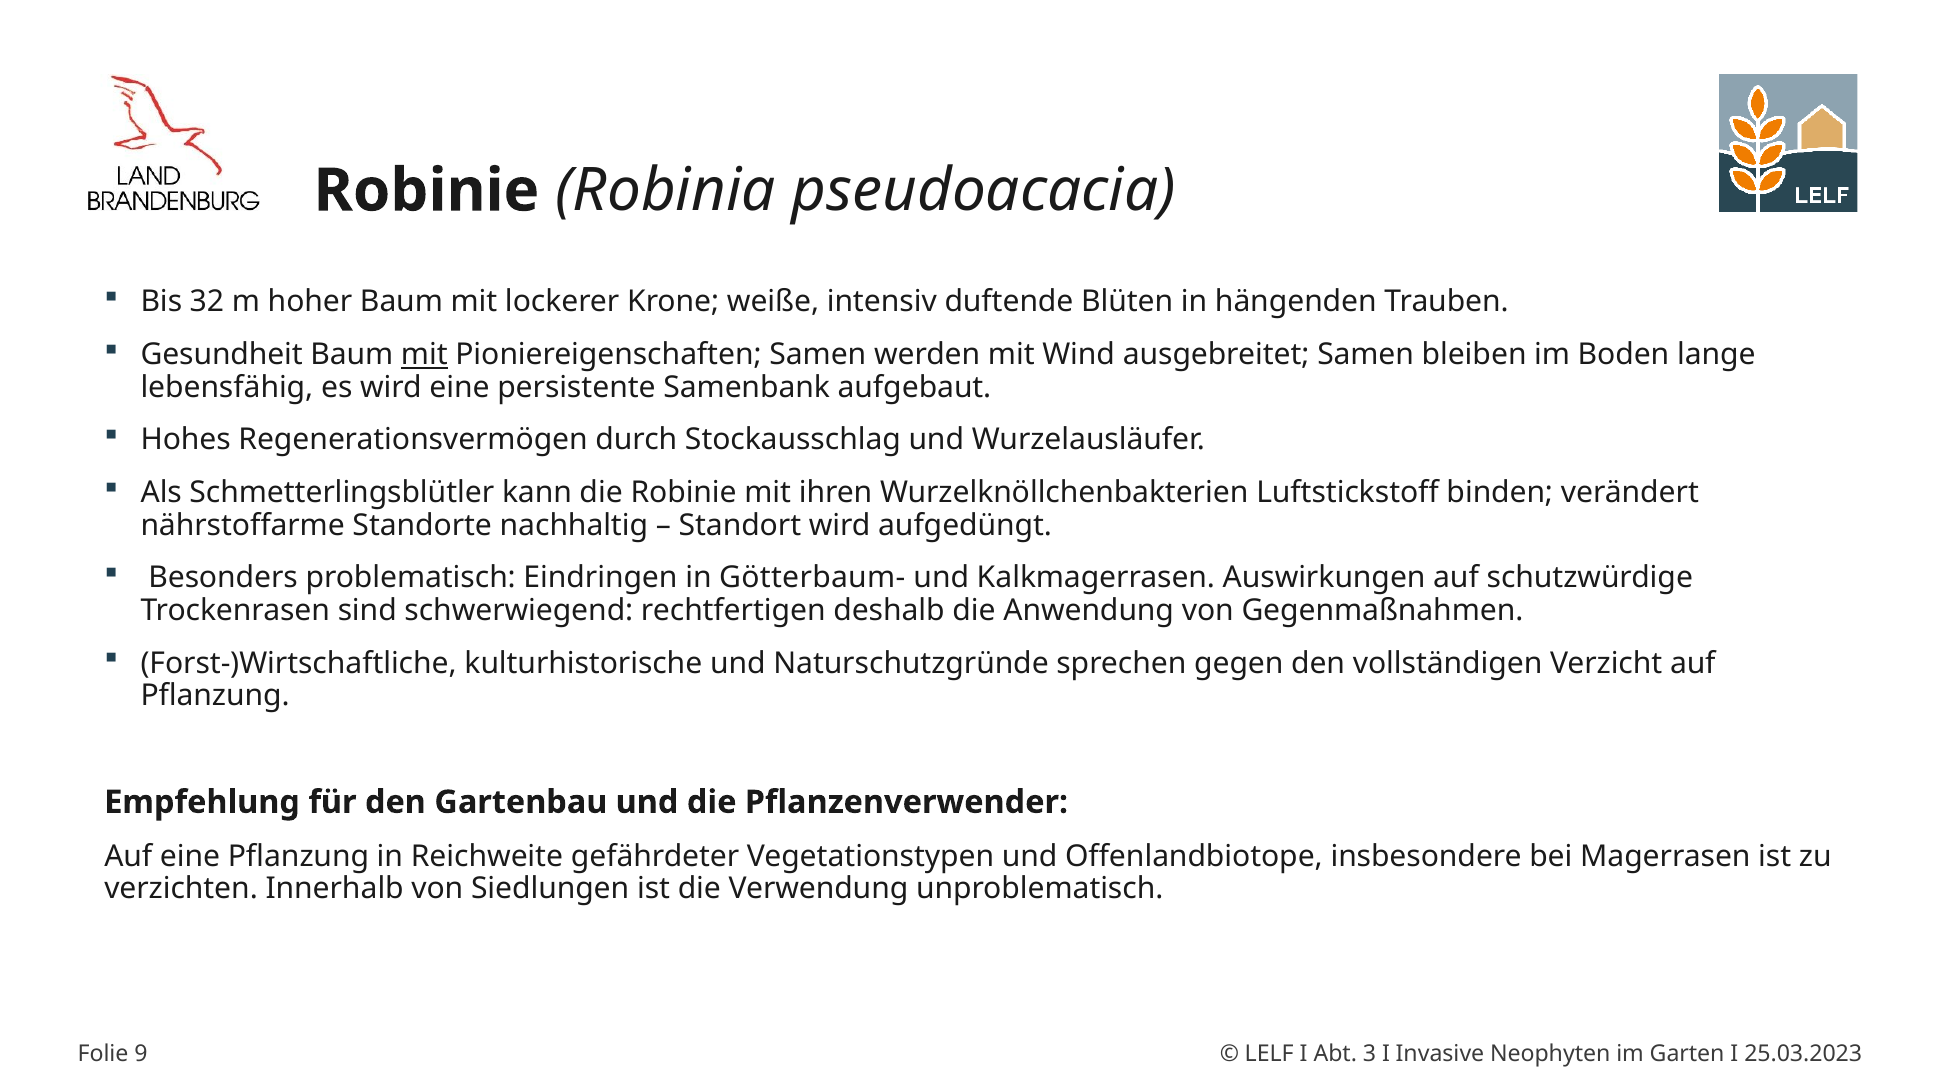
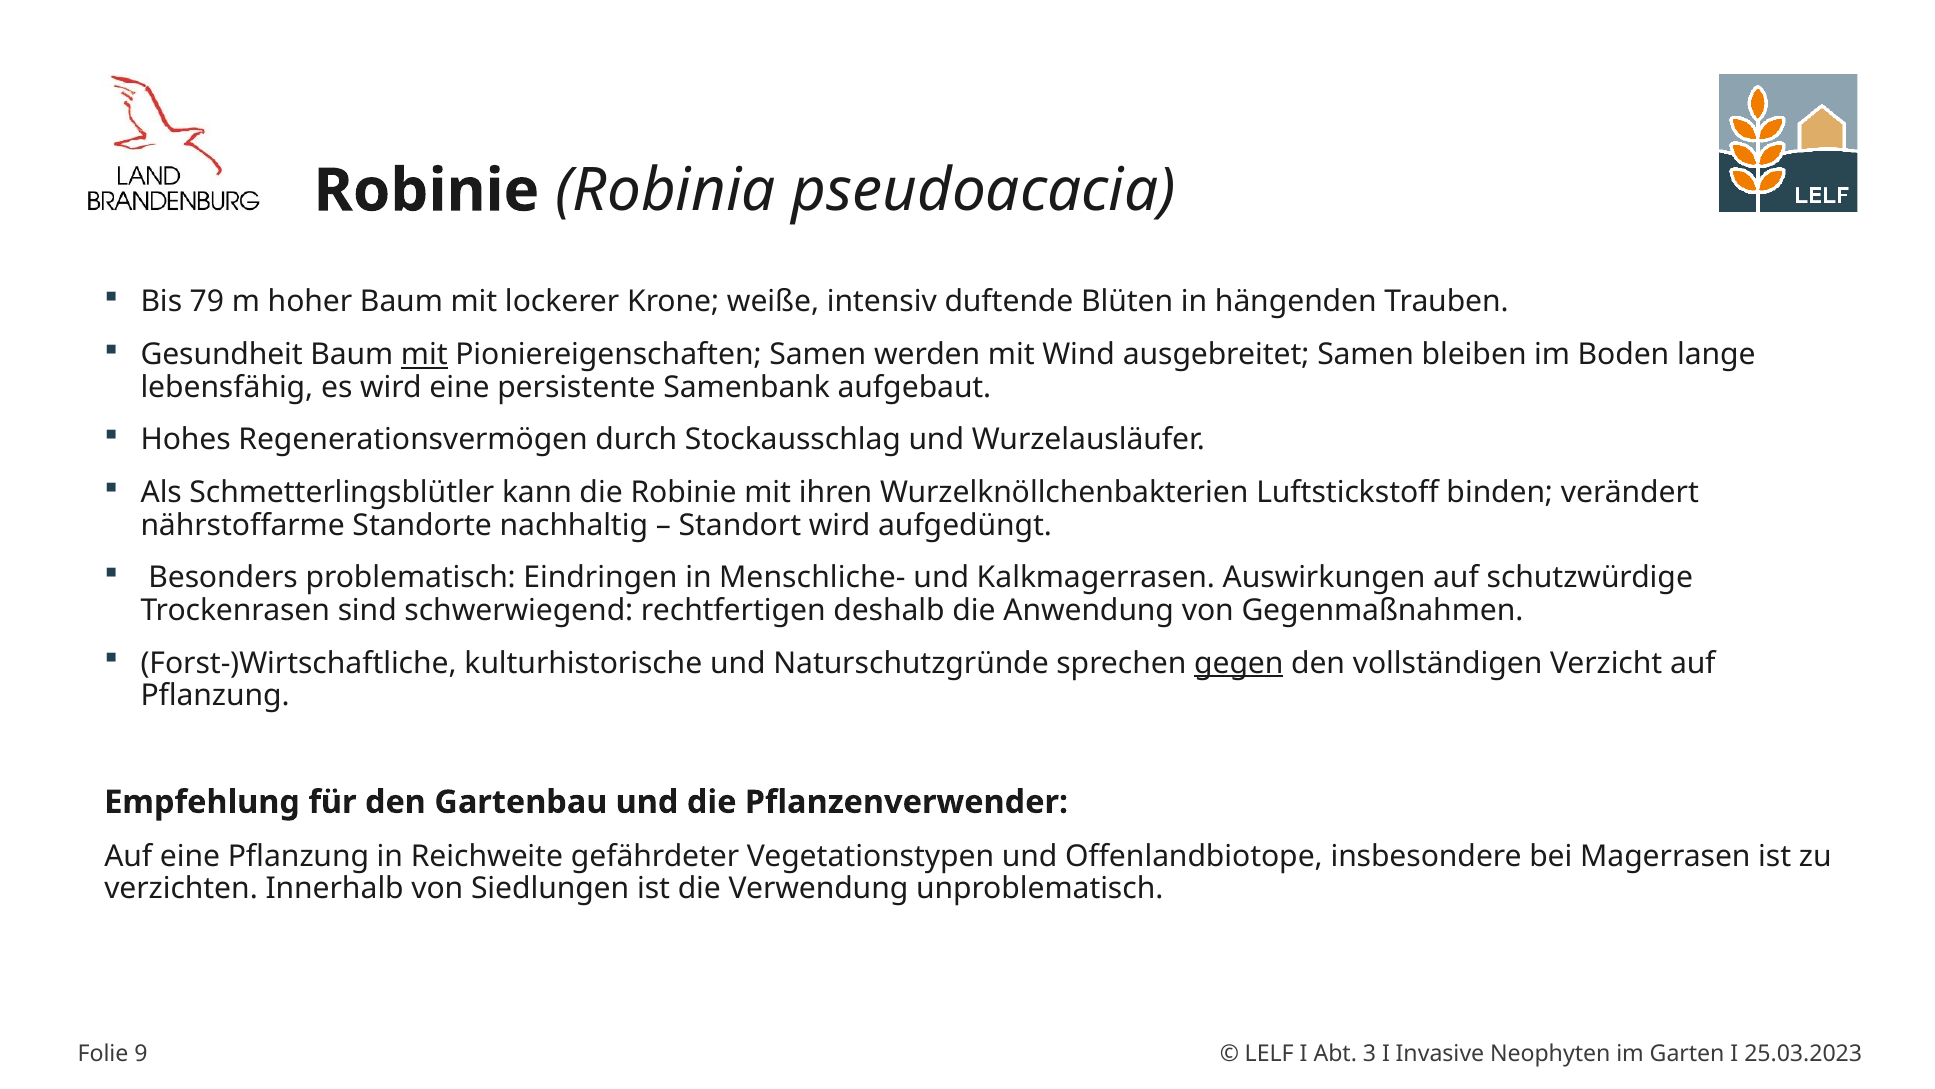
32: 32 -> 79
Götterbaum-: Götterbaum- -> Menschliche-
gegen underline: none -> present
